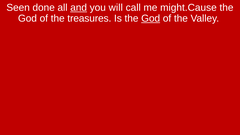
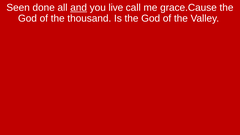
will: will -> live
might.Cause: might.Cause -> grace.Cause
treasures: treasures -> thousand
God at (151, 18) underline: present -> none
